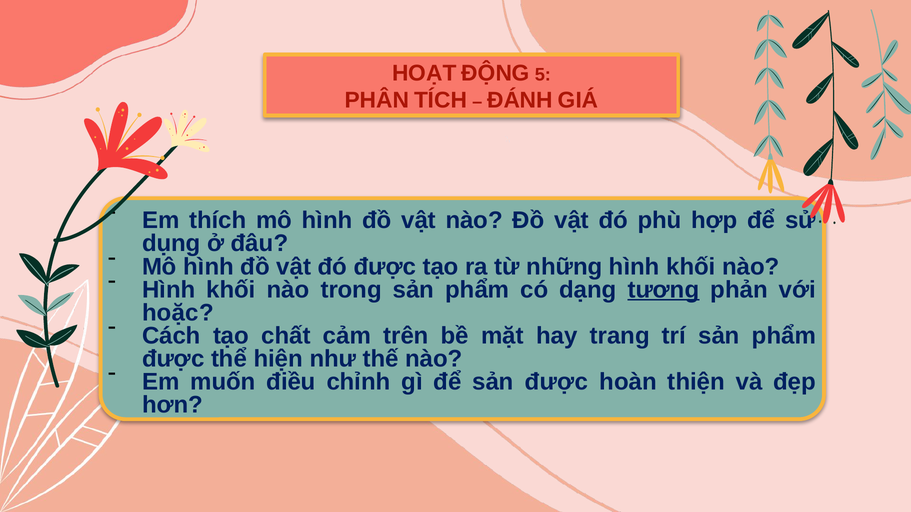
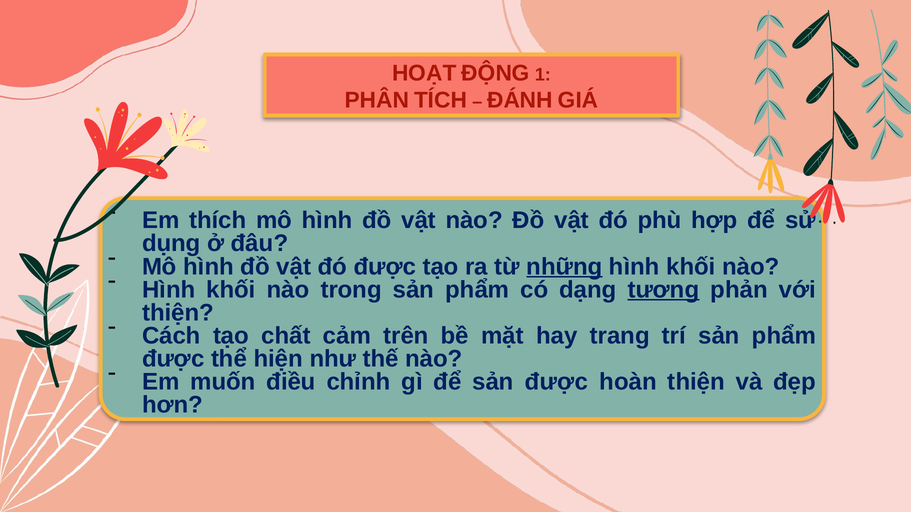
5: 5 -> 1
những underline: none -> present
hoặc at (178, 313): hoặc -> thiện
